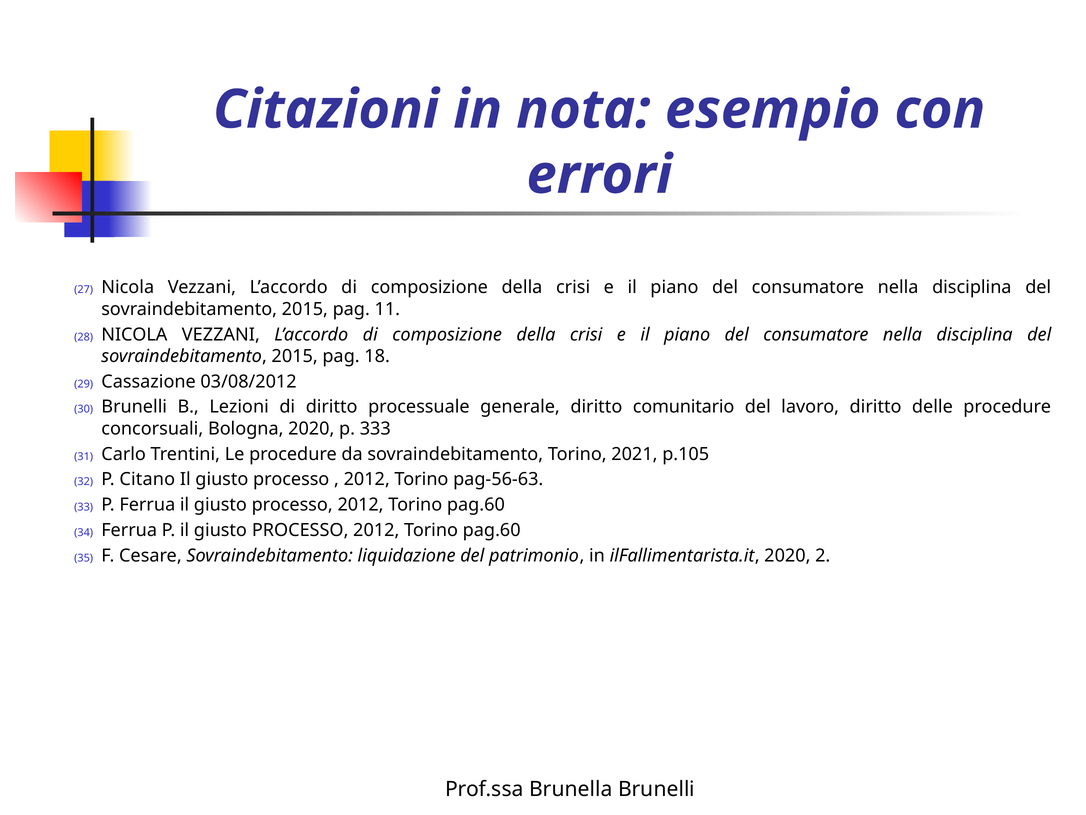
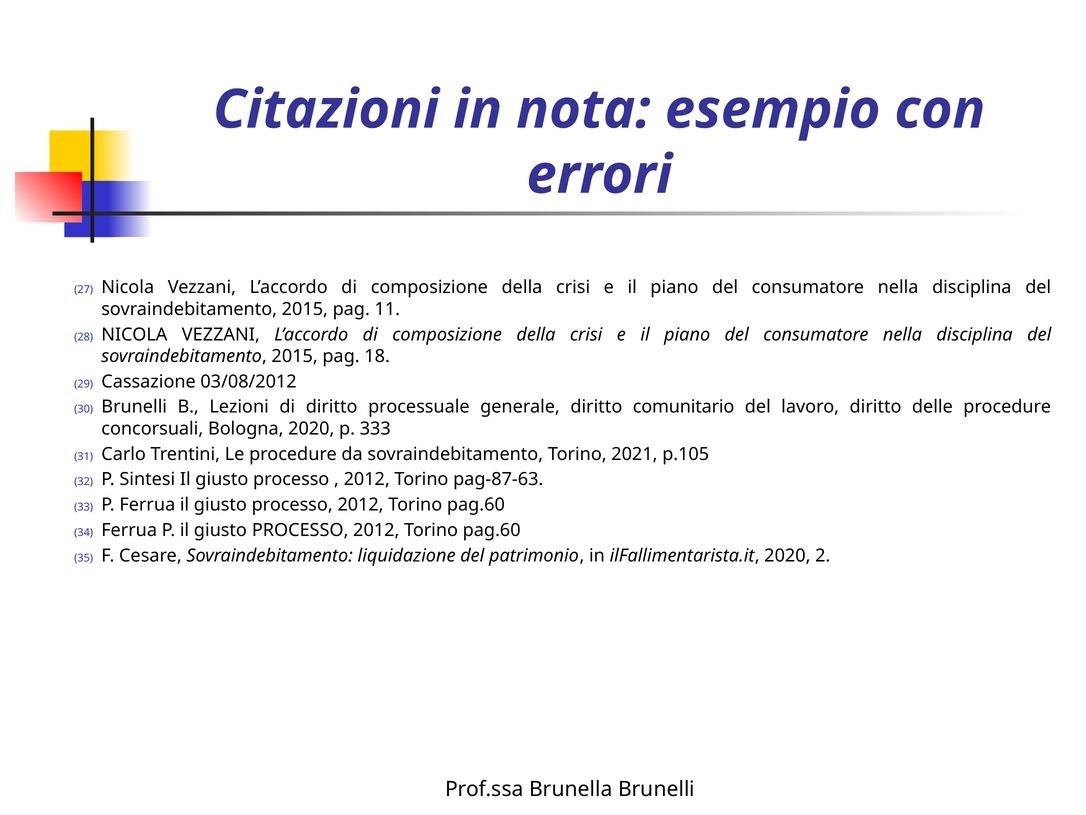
Citano: Citano -> Sintesi
pag-56-63: pag-56-63 -> pag-87-63
